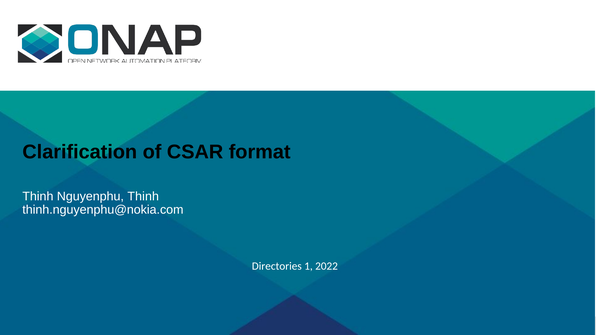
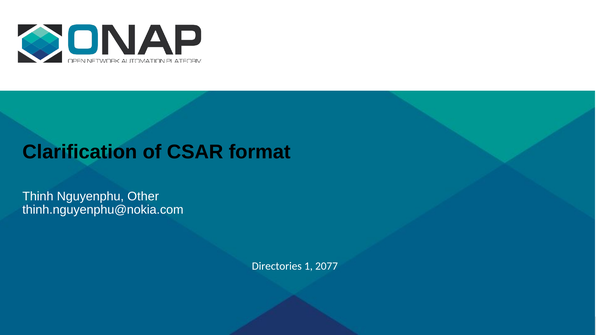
Nguyenphu Thinh: Thinh -> Other
2022: 2022 -> 2077
